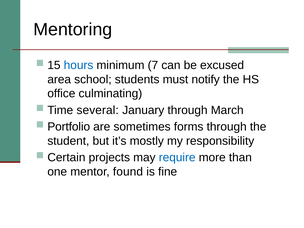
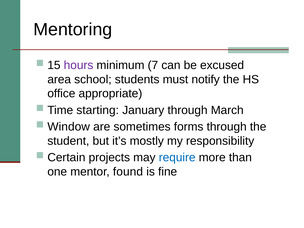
hours colour: blue -> purple
culminating: culminating -> appropriate
several: several -> starting
Portfolio: Portfolio -> Window
